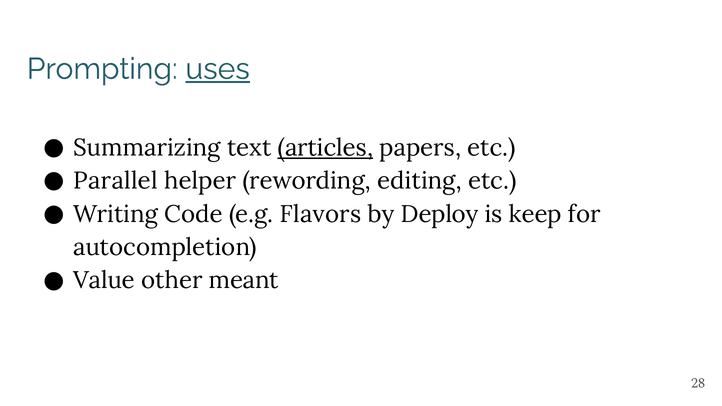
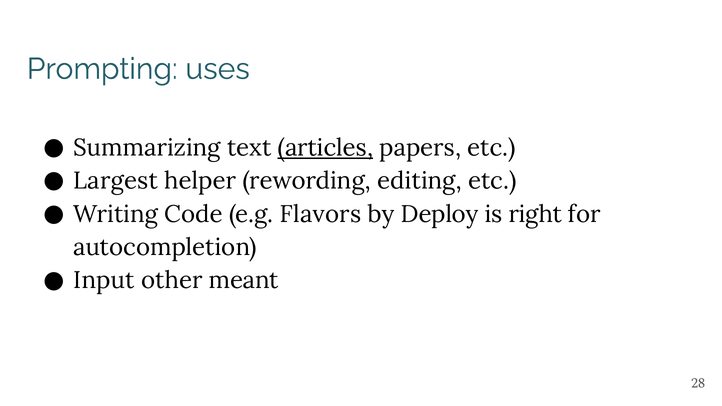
uses underline: present -> none
Parallel: Parallel -> Largest
keep: keep -> right
Value: Value -> Input
